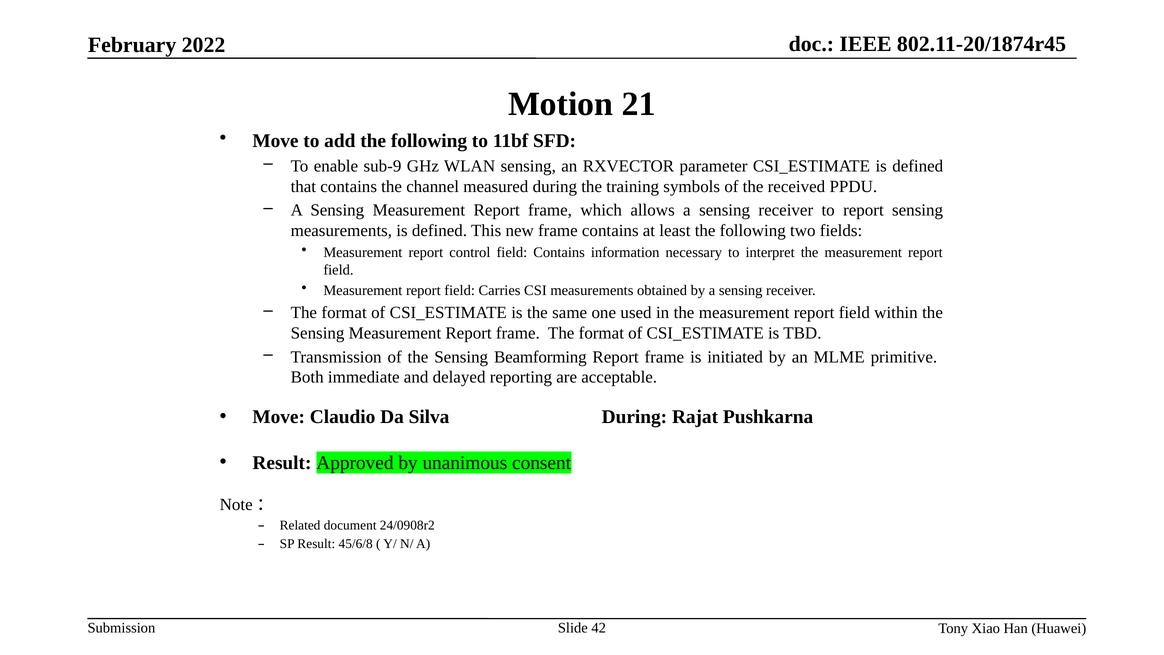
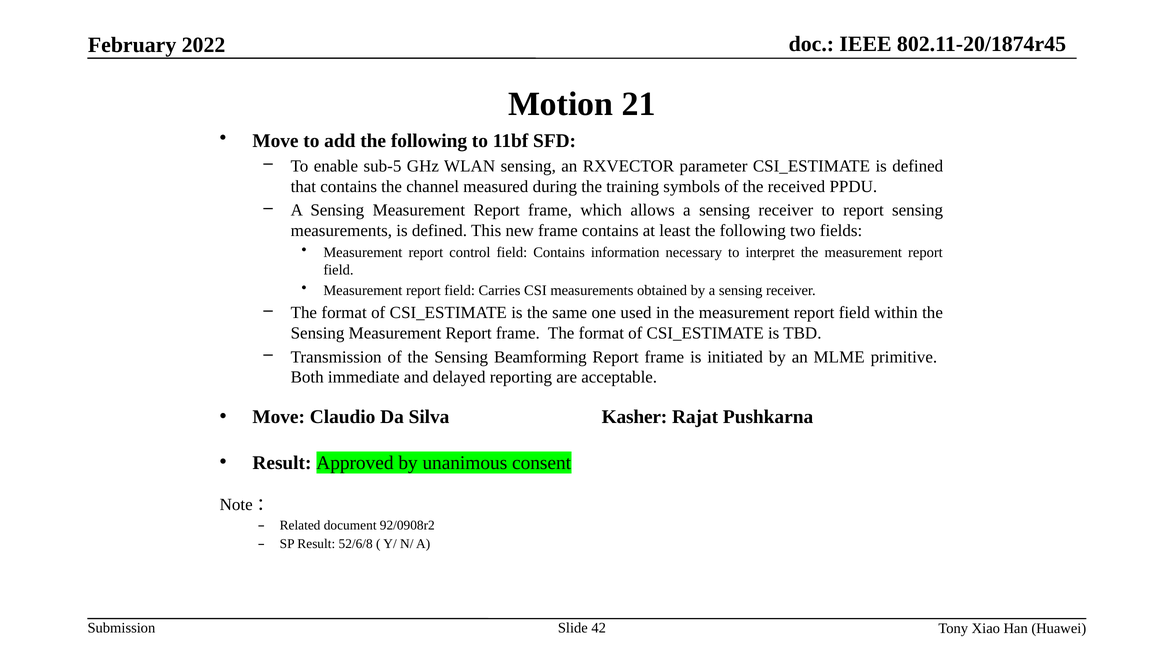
sub-9: sub-9 -> sub-5
Silva During: During -> Kasher
24/0908r2: 24/0908r2 -> 92/0908r2
45/6/8: 45/6/8 -> 52/6/8
